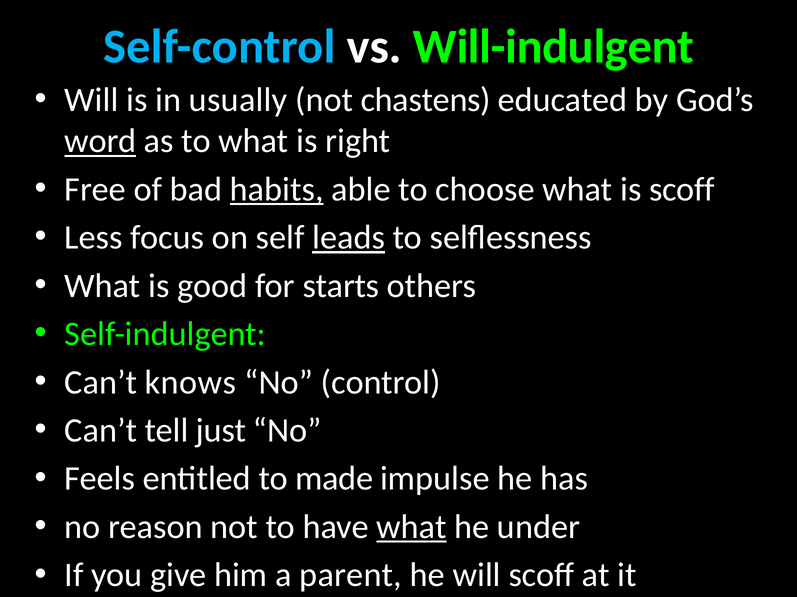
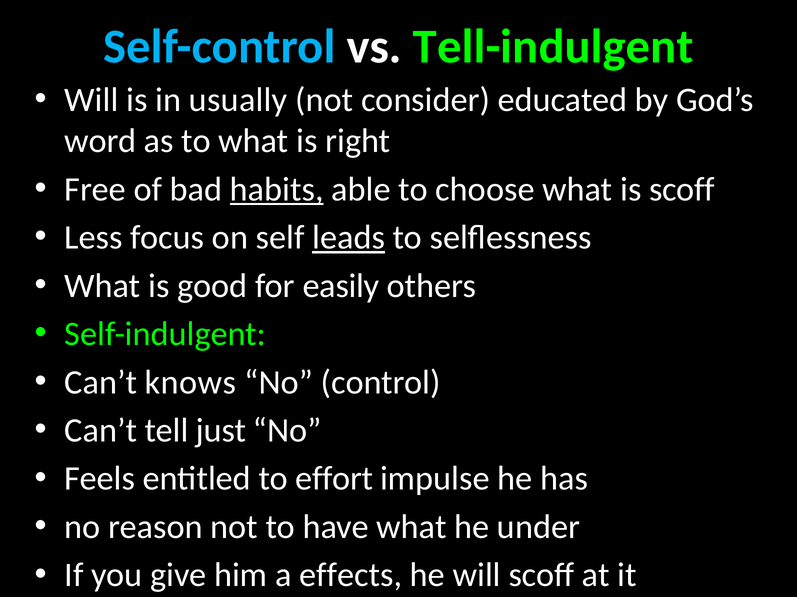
Will-indulgent: Will-indulgent -> Tell-indulgent
chastens: chastens -> consider
word underline: present -> none
starts: starts -> easily
made: made -> effort
what at (412, 528) underline: present -> none
parent: parent -> effects
